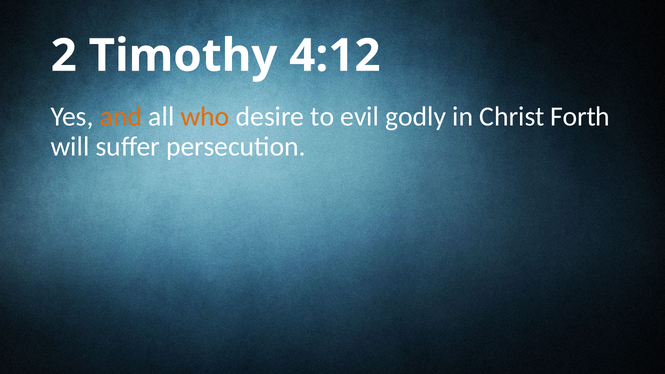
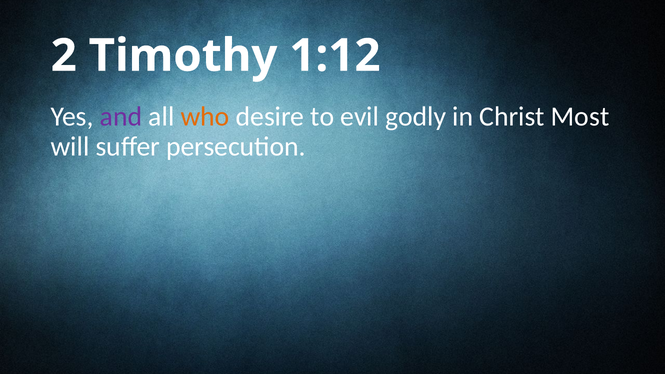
4:12: 4:12 -> 1:12
and colour: orange -> purple
Forth: Forth -> Most
